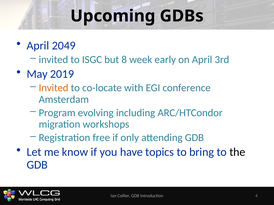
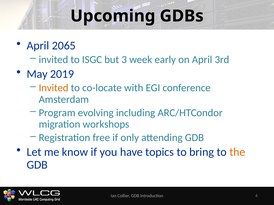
2049: 2049 -> 2065
8: 8 -> 3
the colour: black -> orange
